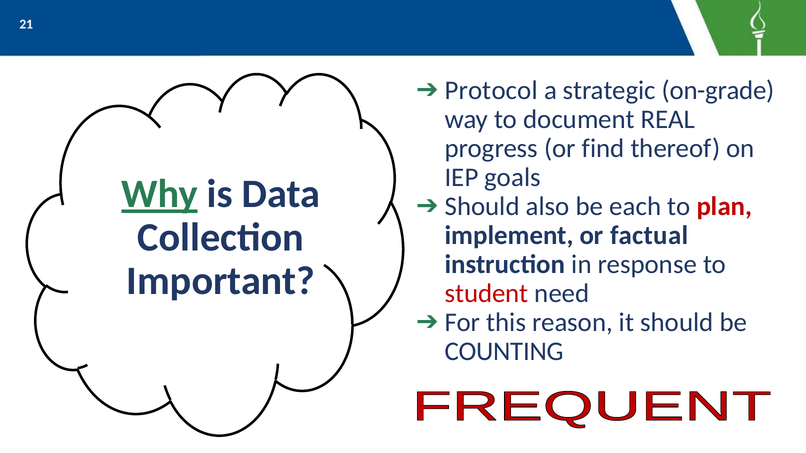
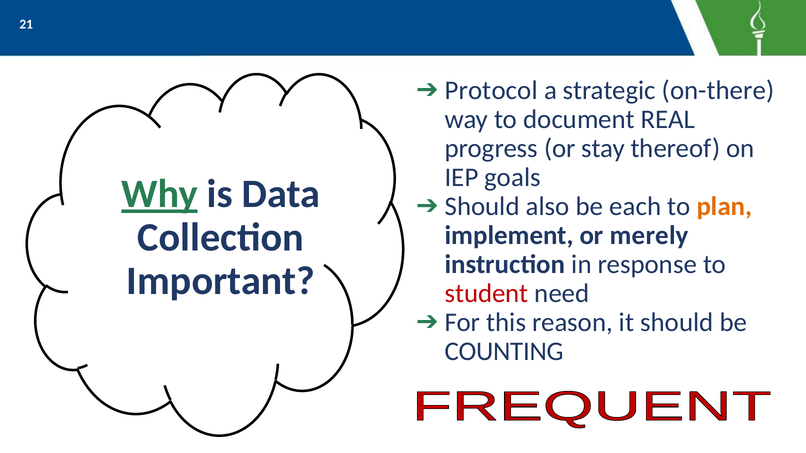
on-grade: on-grade -> on-there
find: find -> stay
plan colour: red -> orange
factual: factual -> merely
